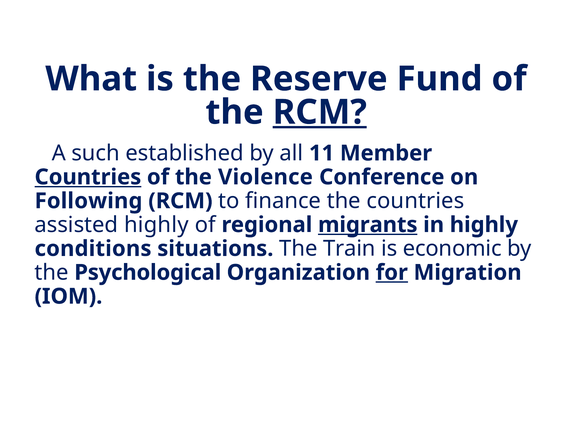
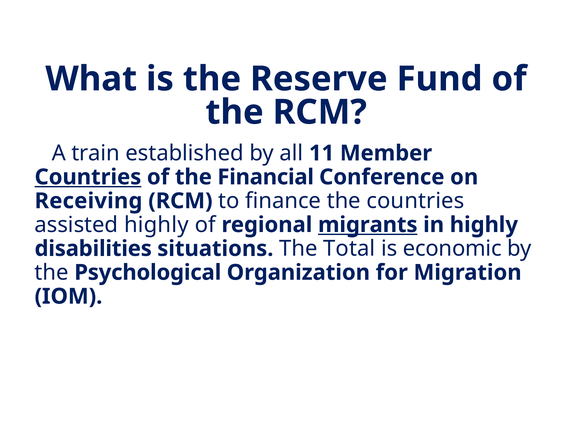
RCM at (320, 112) underline: present -> none
such: such -> train
Violence: Violence -> Financial
Following: Following -> Receiving
conditions: conditions -> disabilities
Train: Train -> Total
for underline: present -> none
